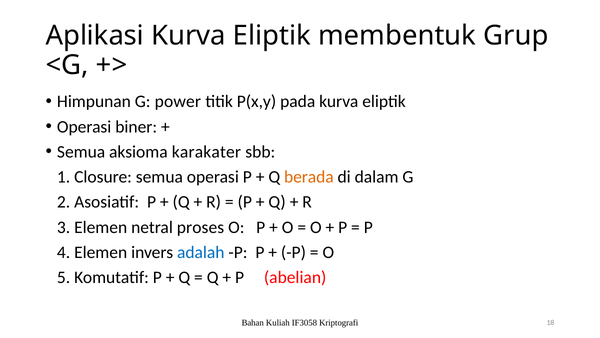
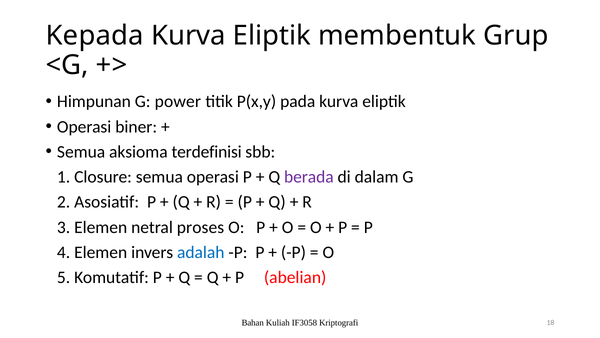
Aplikasi: Aplikasi -> Kepada
karakater: karakater -> terdefinisi
berada colour: orange -> purple
